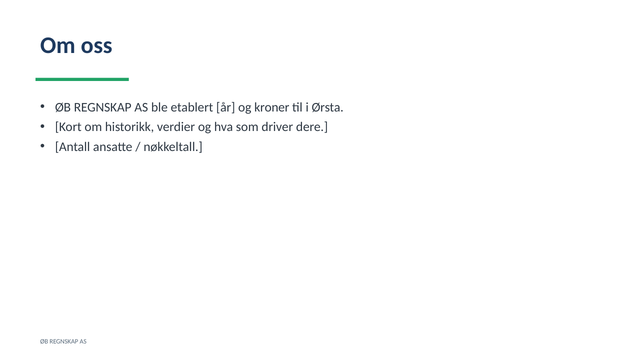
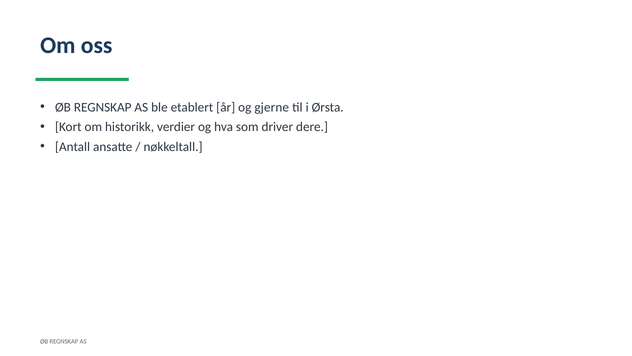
kroner: kroner -> gjerne
